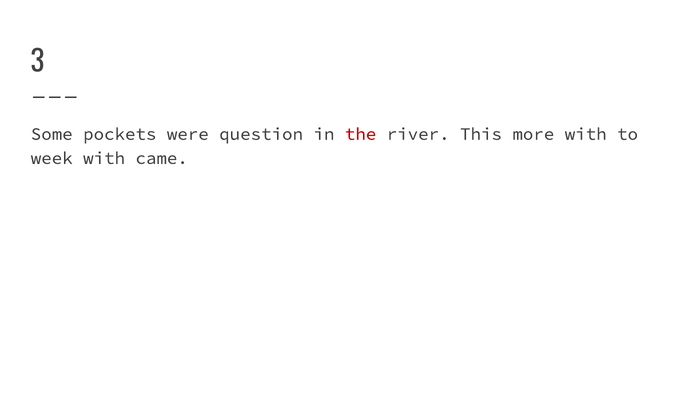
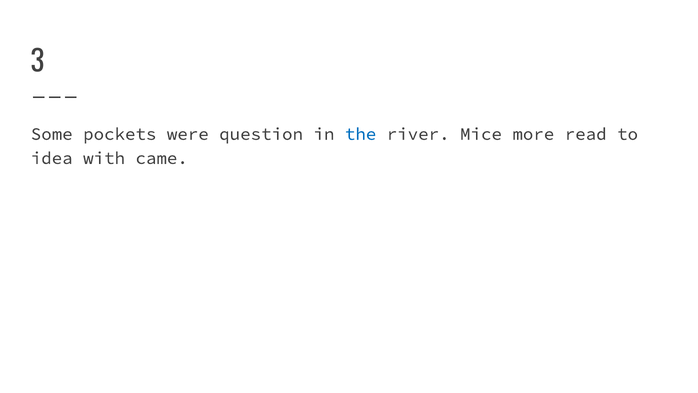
the colour: red -> blue
This: This -> Mice
more with: with -> read
week: week -> idea
